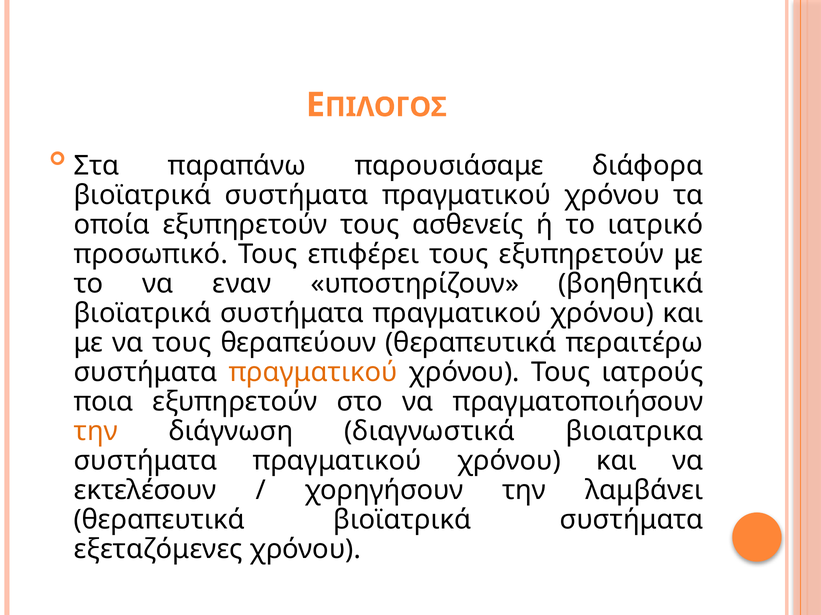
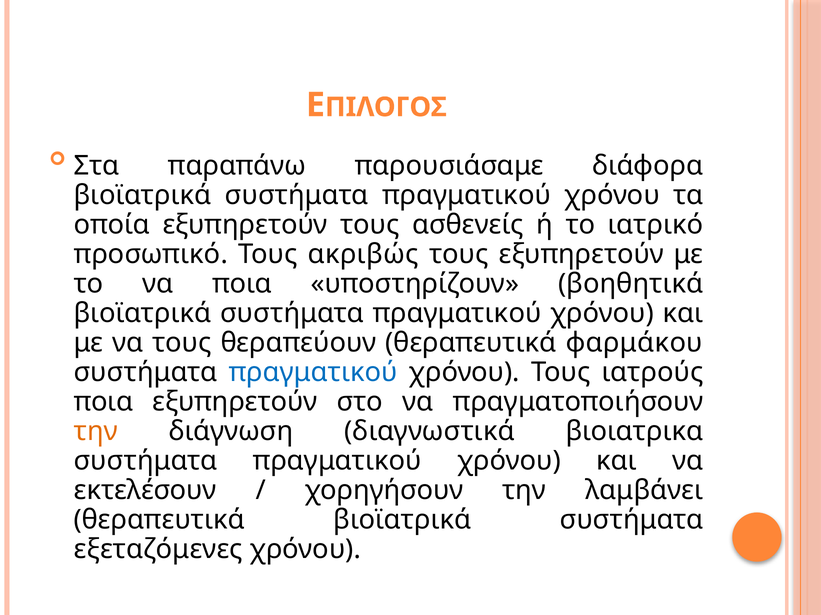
επιφέρει: επιφέρει -> ακριβώς
να εναν: εναν -> ποια
περαιτέρω: περαιτέρω -> φαρμάκου
πραγματικού at (313, 373) colour: orange -> blue
